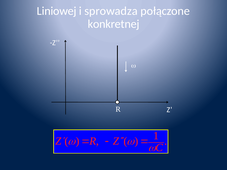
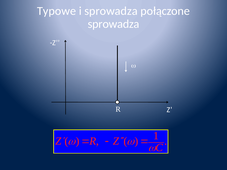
Liniowej: Liniowej -> Typowe
konkretnej at (114, 24): konkretnej -> sprowadza
